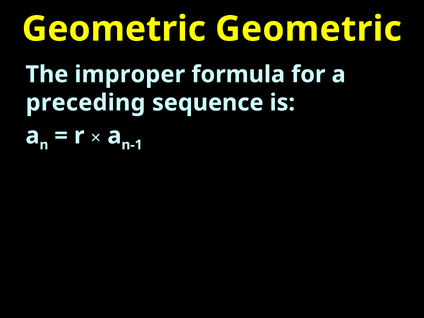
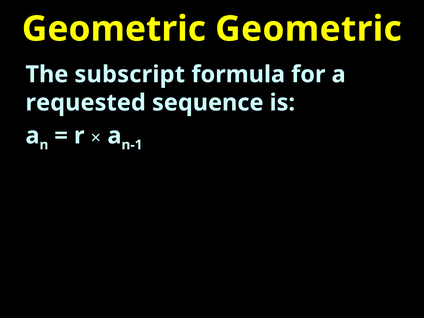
improper: improper -> subscript
preceding: preceding -> requested
